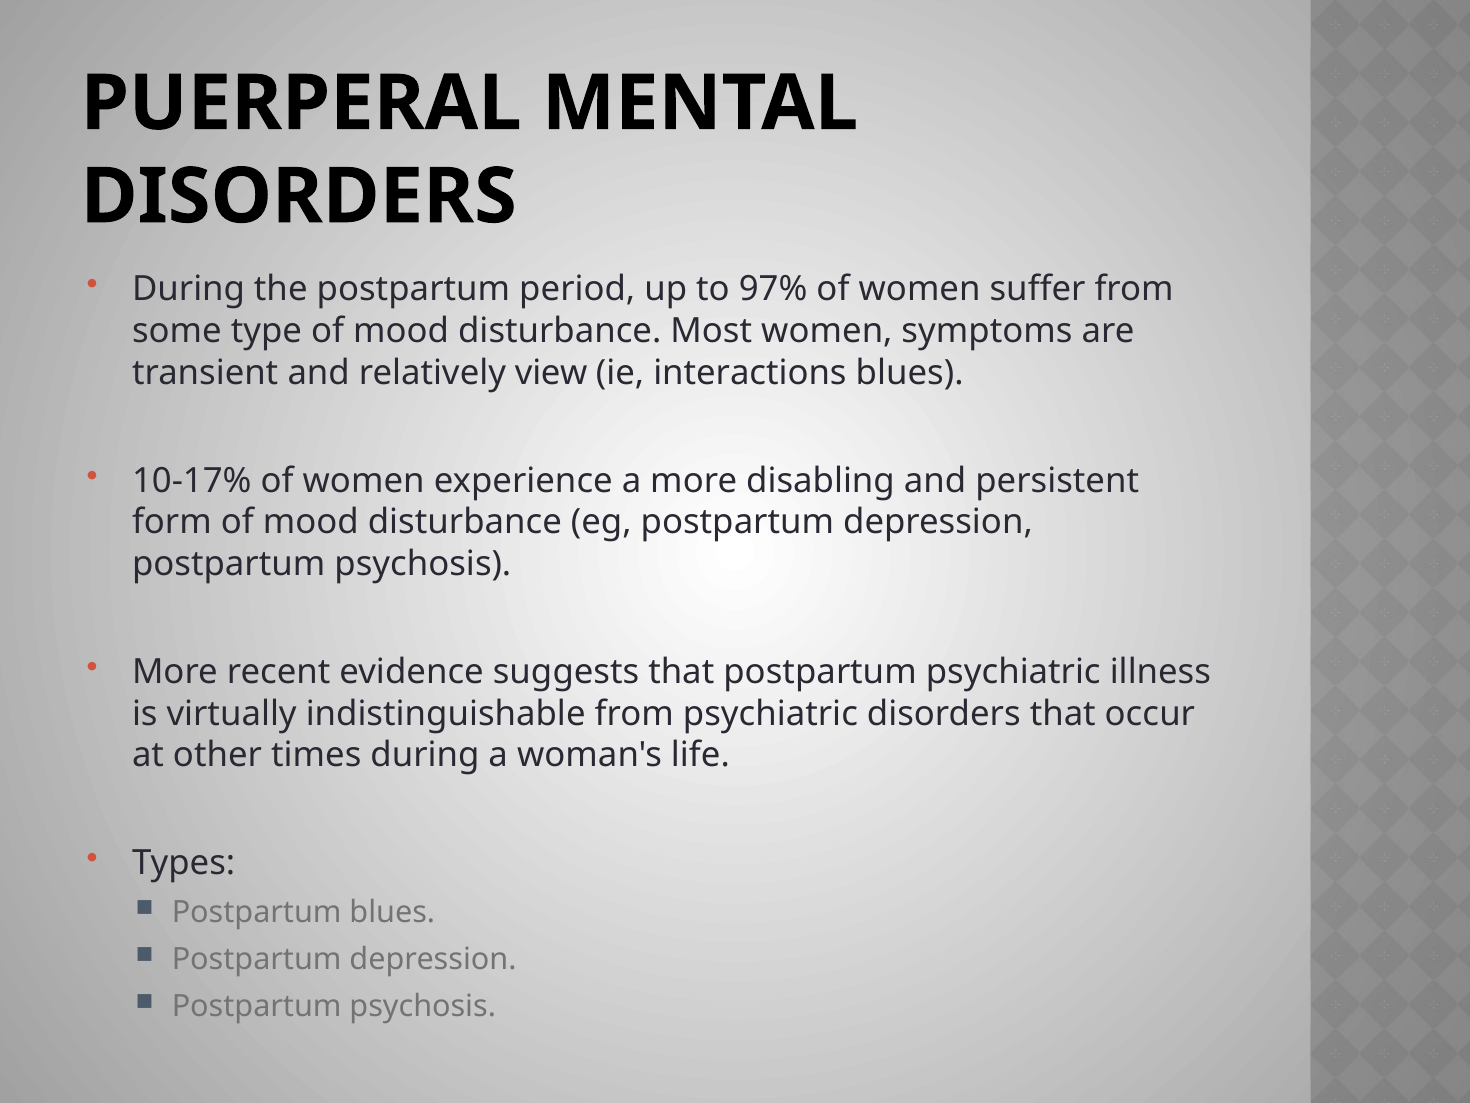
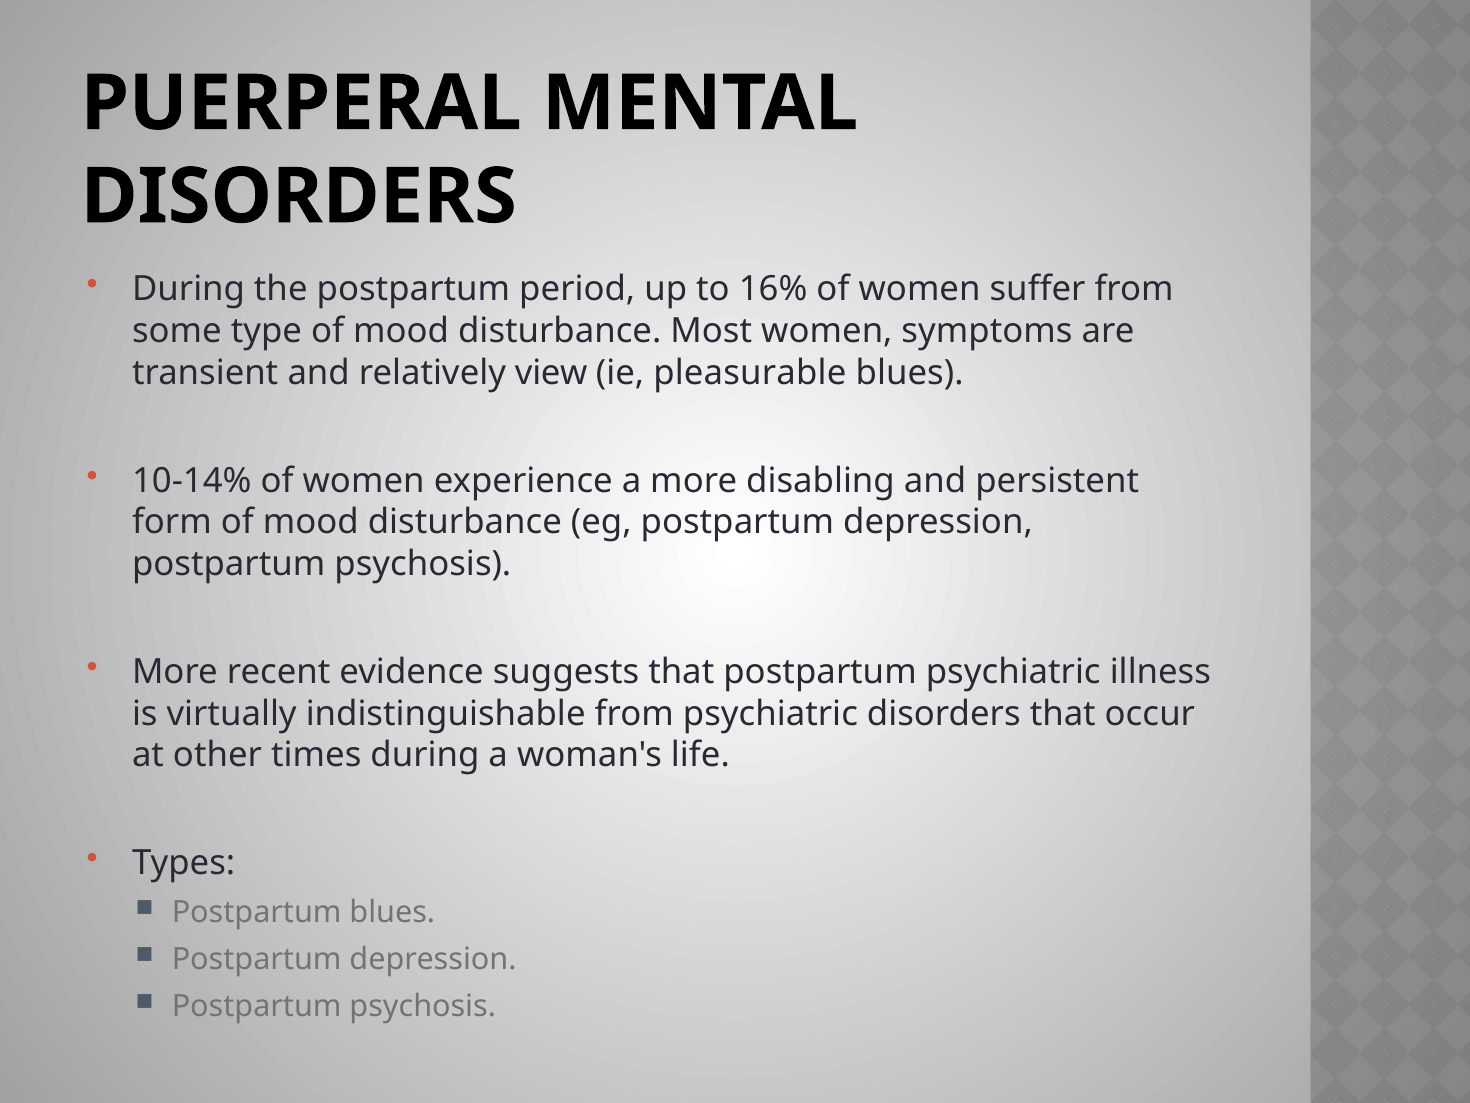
97%: 97% -> 16%
interactions: interactions -> pleasurable
10-17%: 10-17% -> 10-14%
